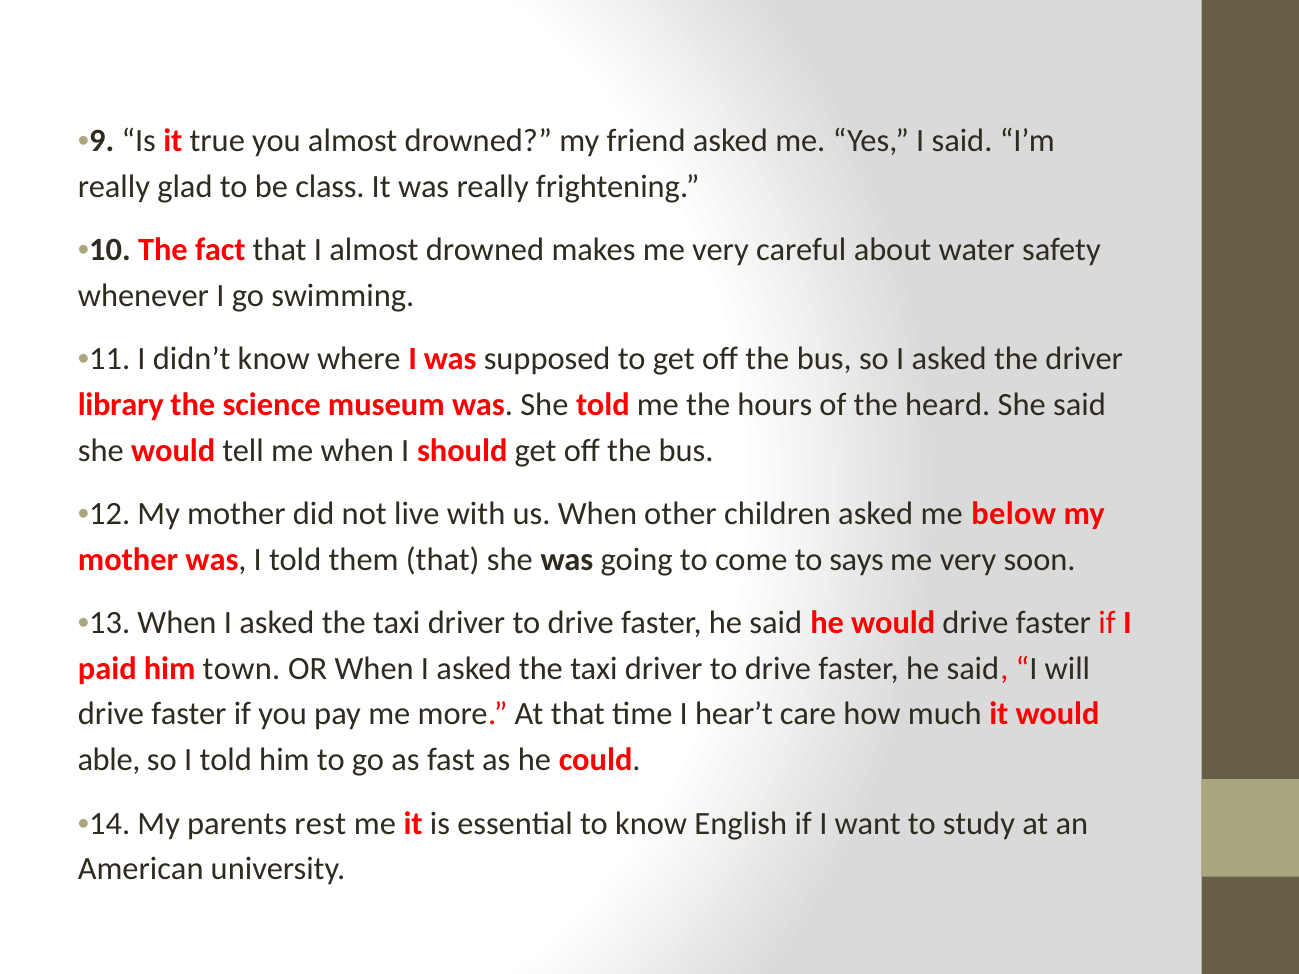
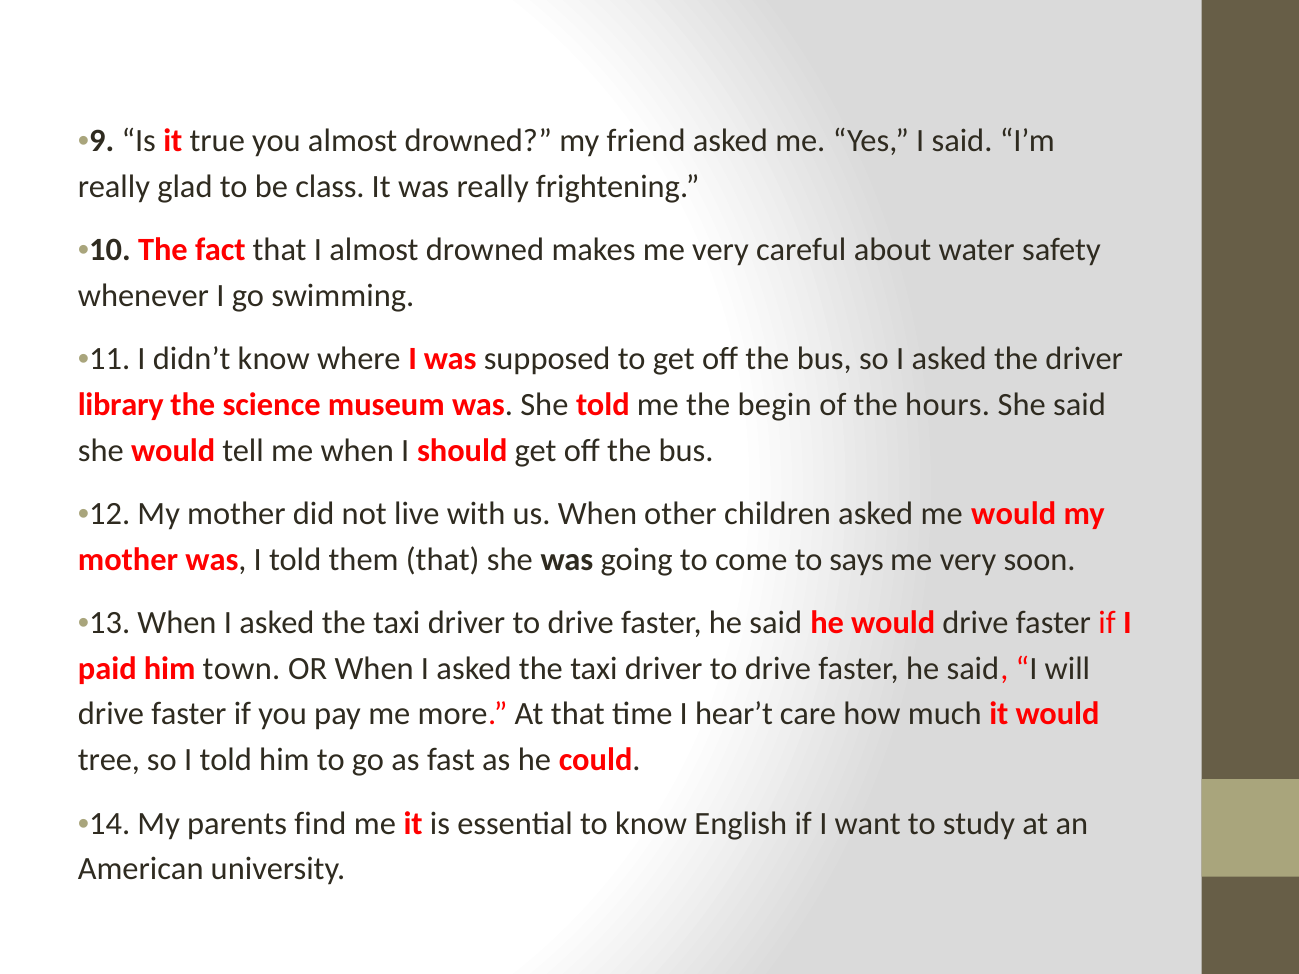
hours: hours -> begin
heard: heard -> hours
me below: below -> would
able: able -> tree
rest: rest -> find
